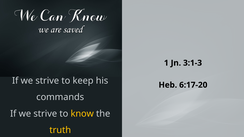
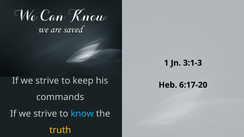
know colour: yellow -> light blue
